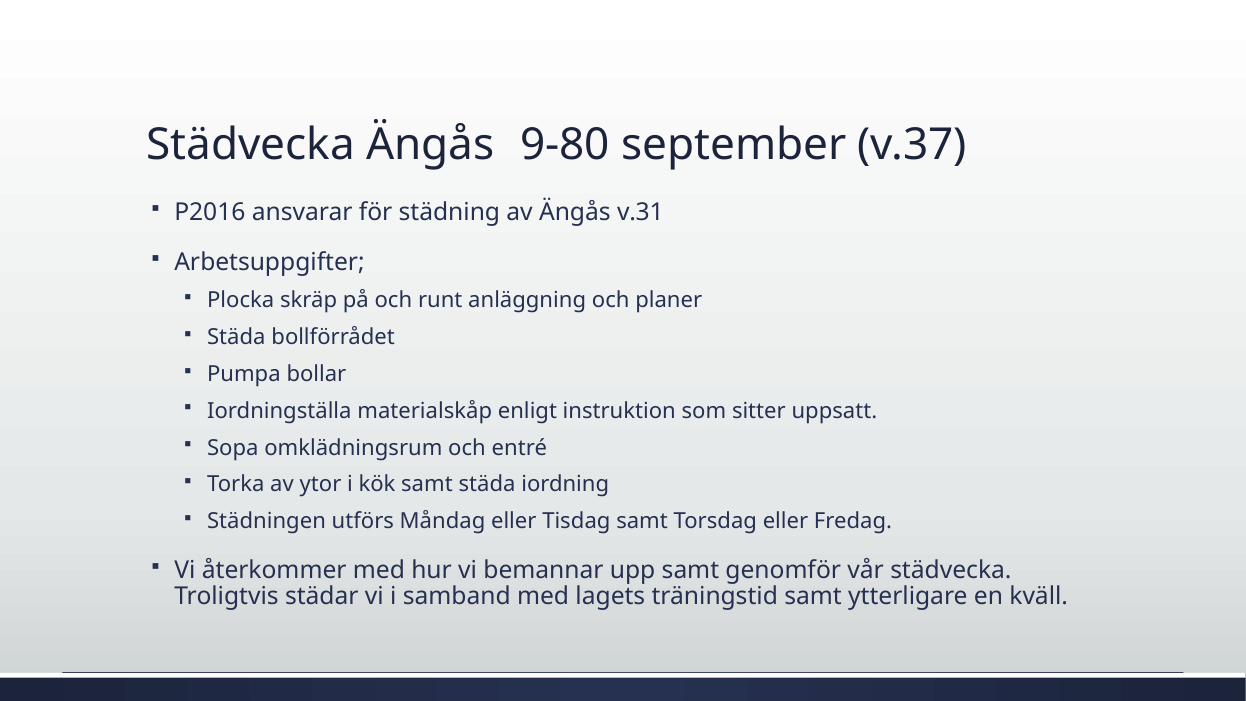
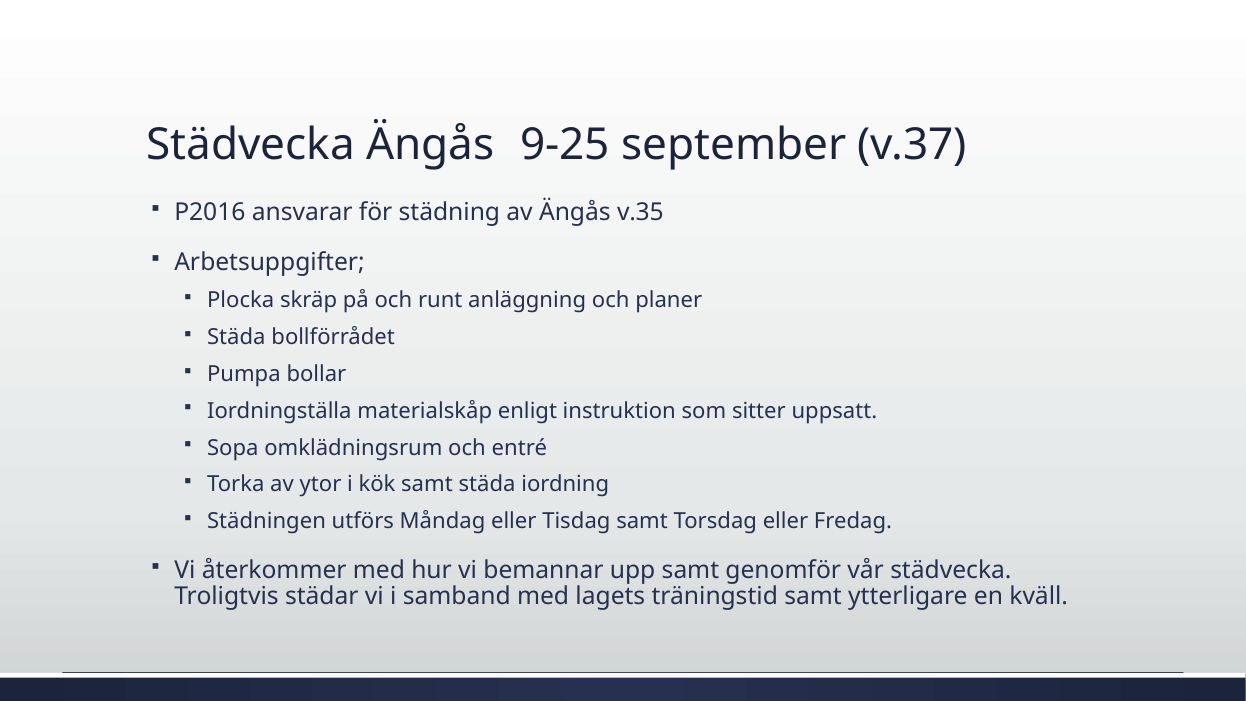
9-80: 9-80 -> 9-25
v.31: v.31 -> v.35
